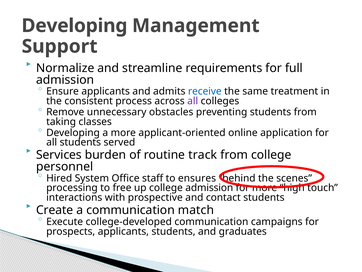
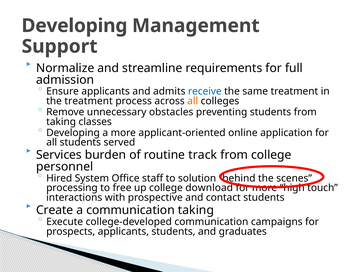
the consistent: consistent -> treatment
all at (193, 101) colour: purple -> orange
ensures: ensures -> solution
college admission: admission -> download
communication match: match -> taking
